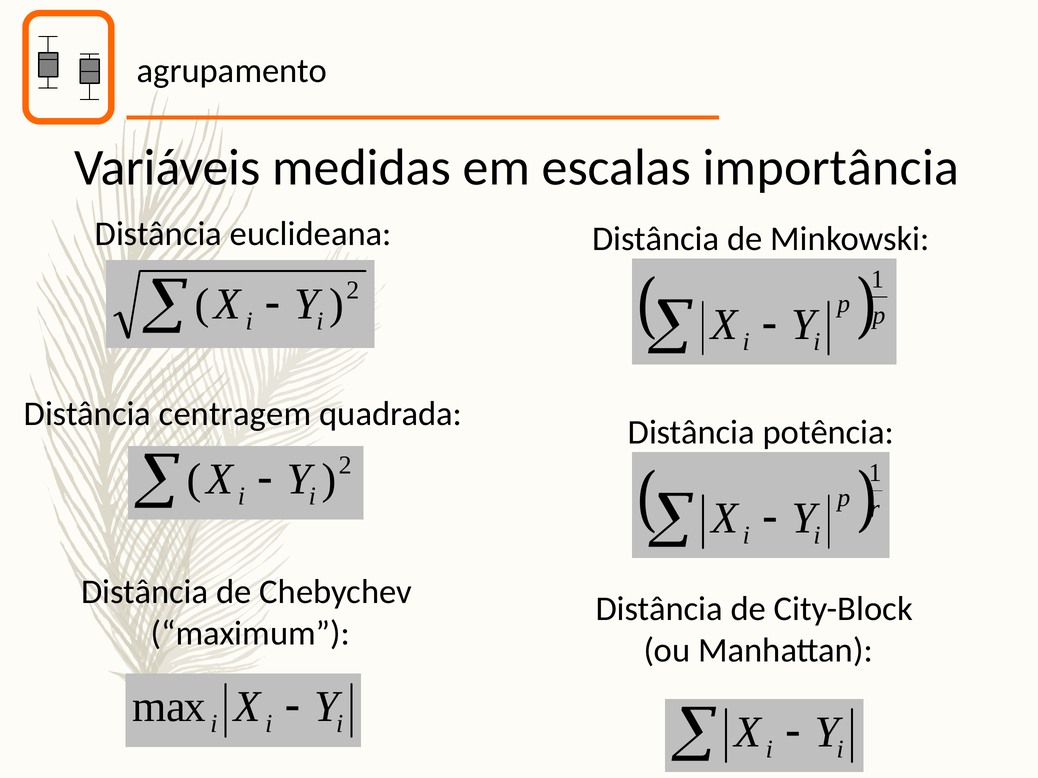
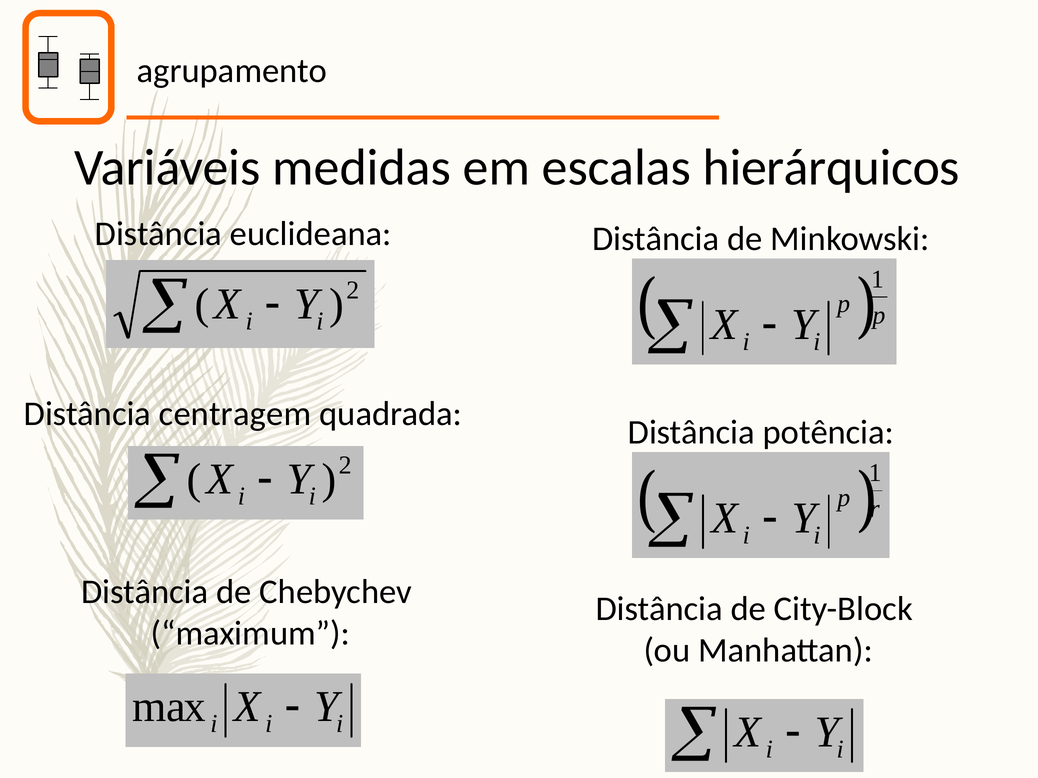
importância: importância -> hierárquicos
